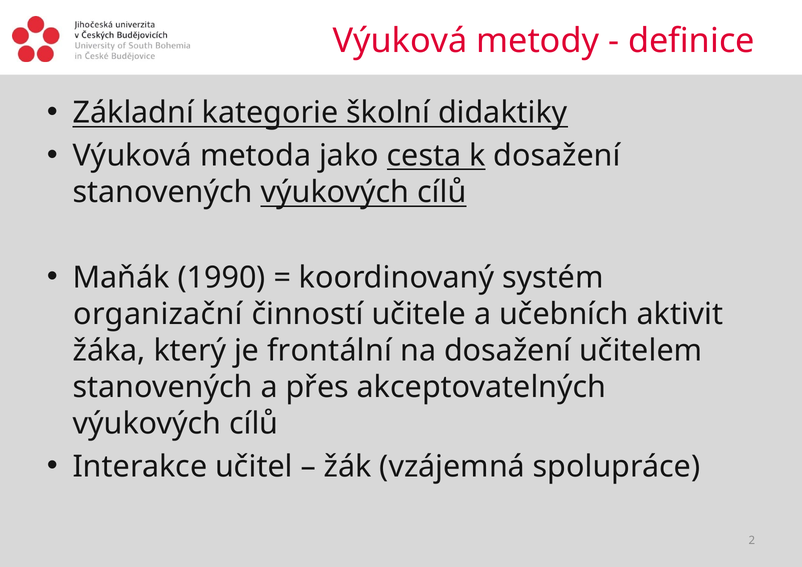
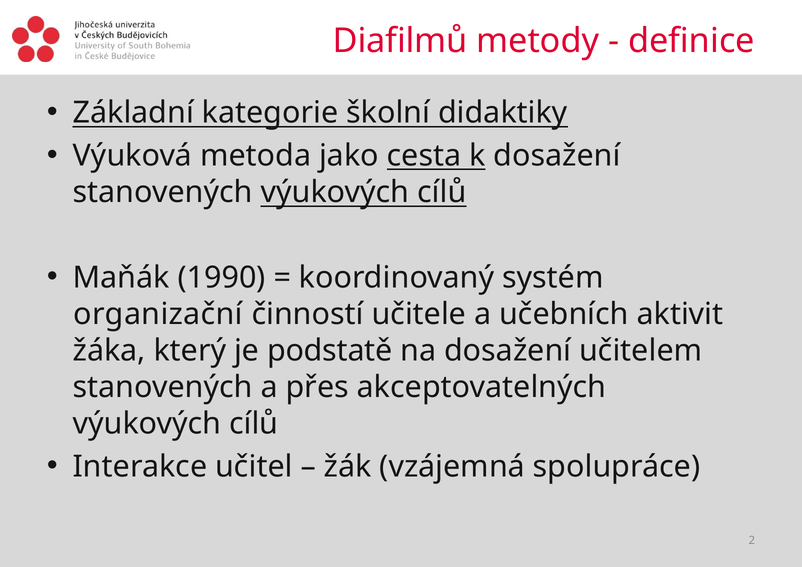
Výuková at (400, 41): Výuková -> Diafilmů
frontální: frontální -> podstatě
